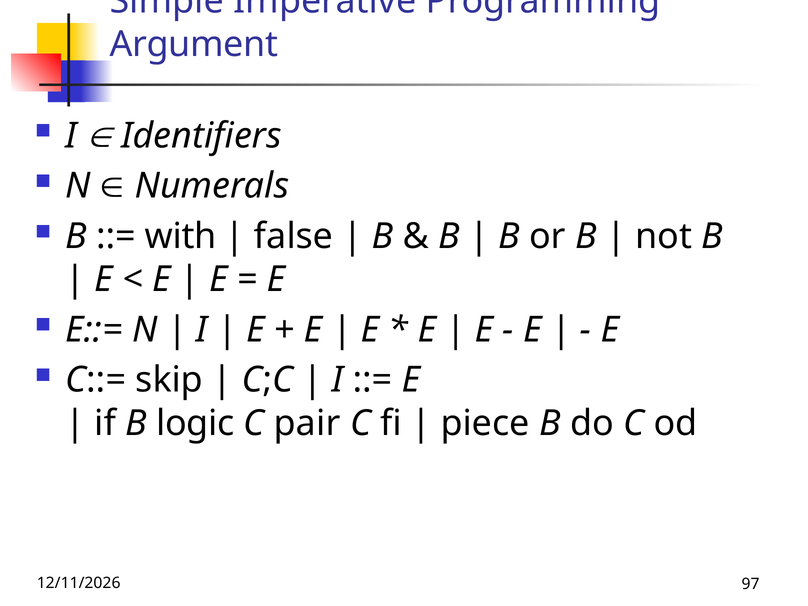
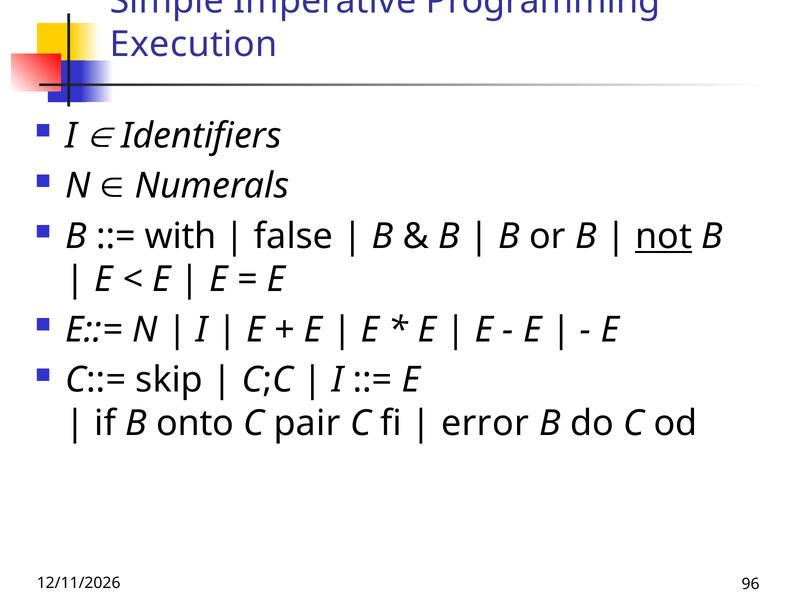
Argument: Argument -> Execution
not underline: none -> present
logic: logic -> onto
piece: piece -> error
97: 97 -> 96
